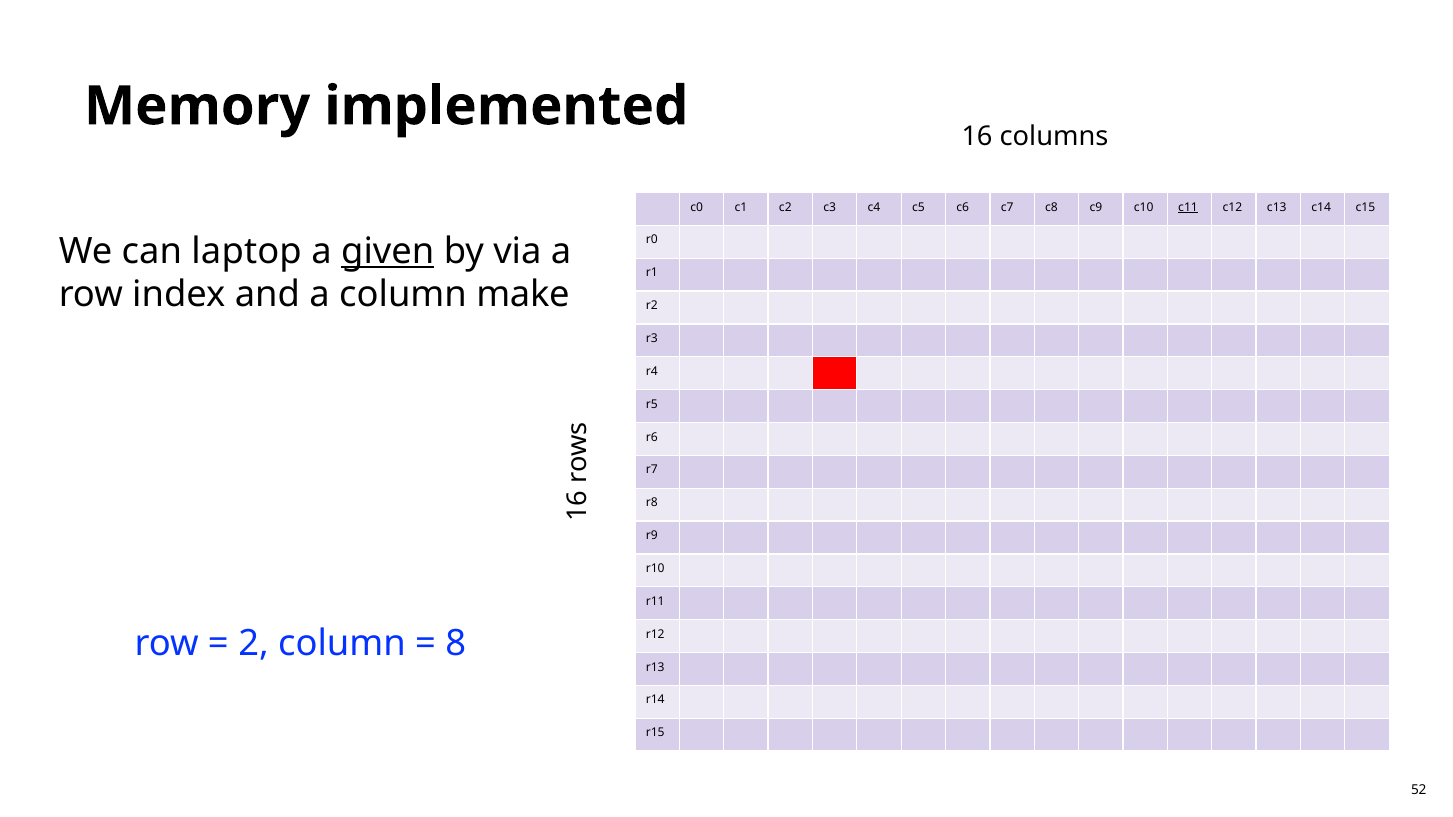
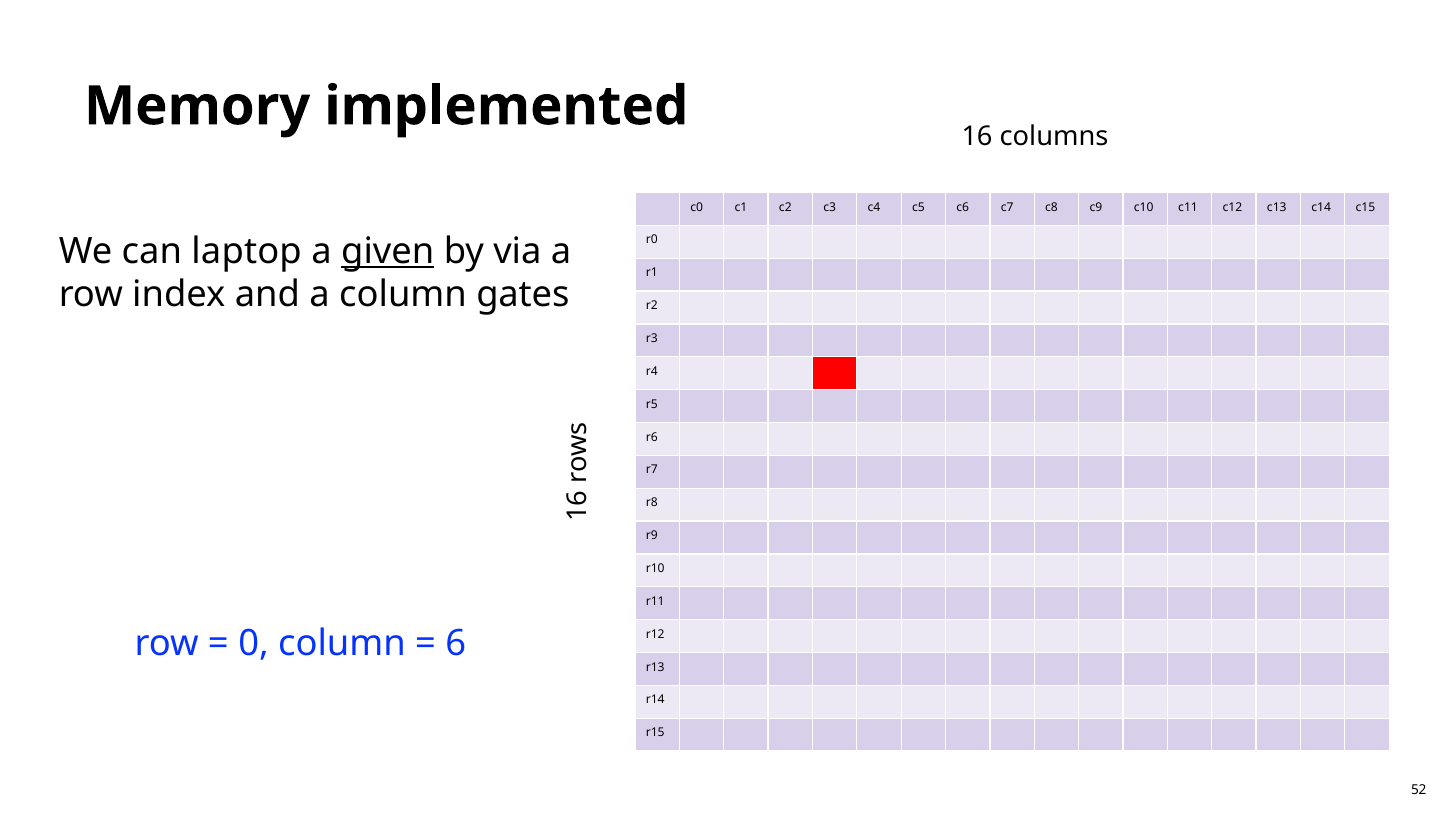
c11 underline: present -> none
make: make -> gates
2: 2 -> 0
8 at (456, 644): 8 -> 6
